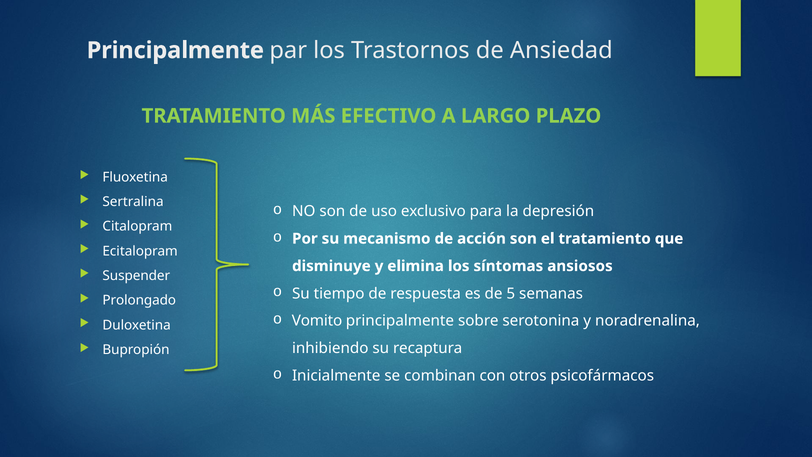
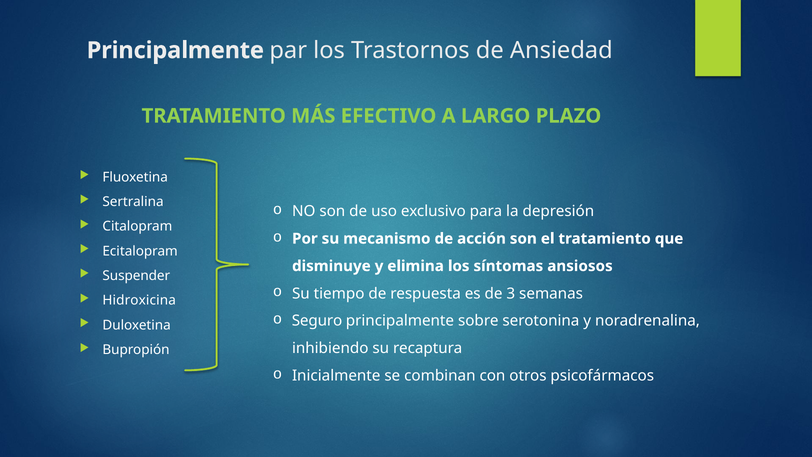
5: 5 -> 3
Prolongado: Prolongado -> Hidroxicina
Vomito: Vomito -> Seguro
